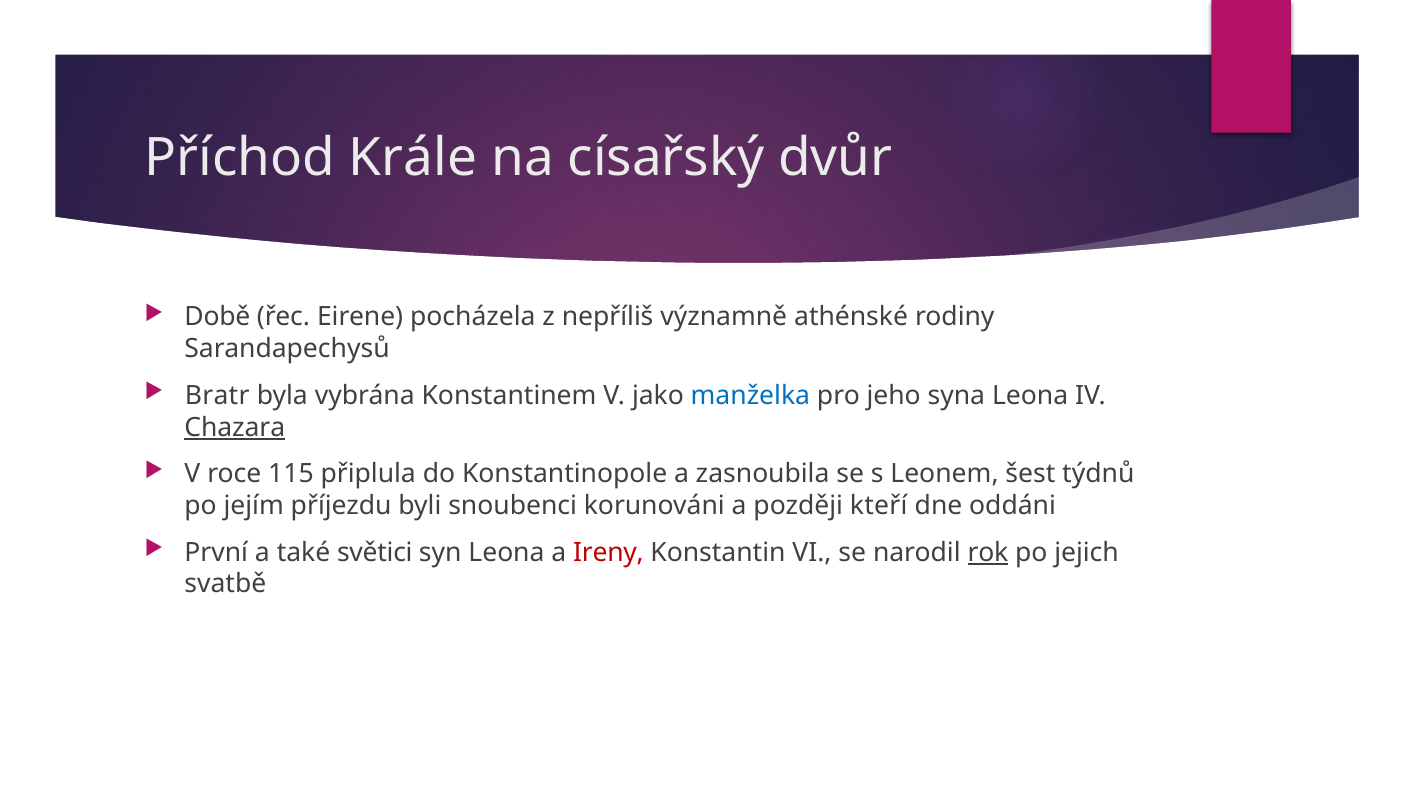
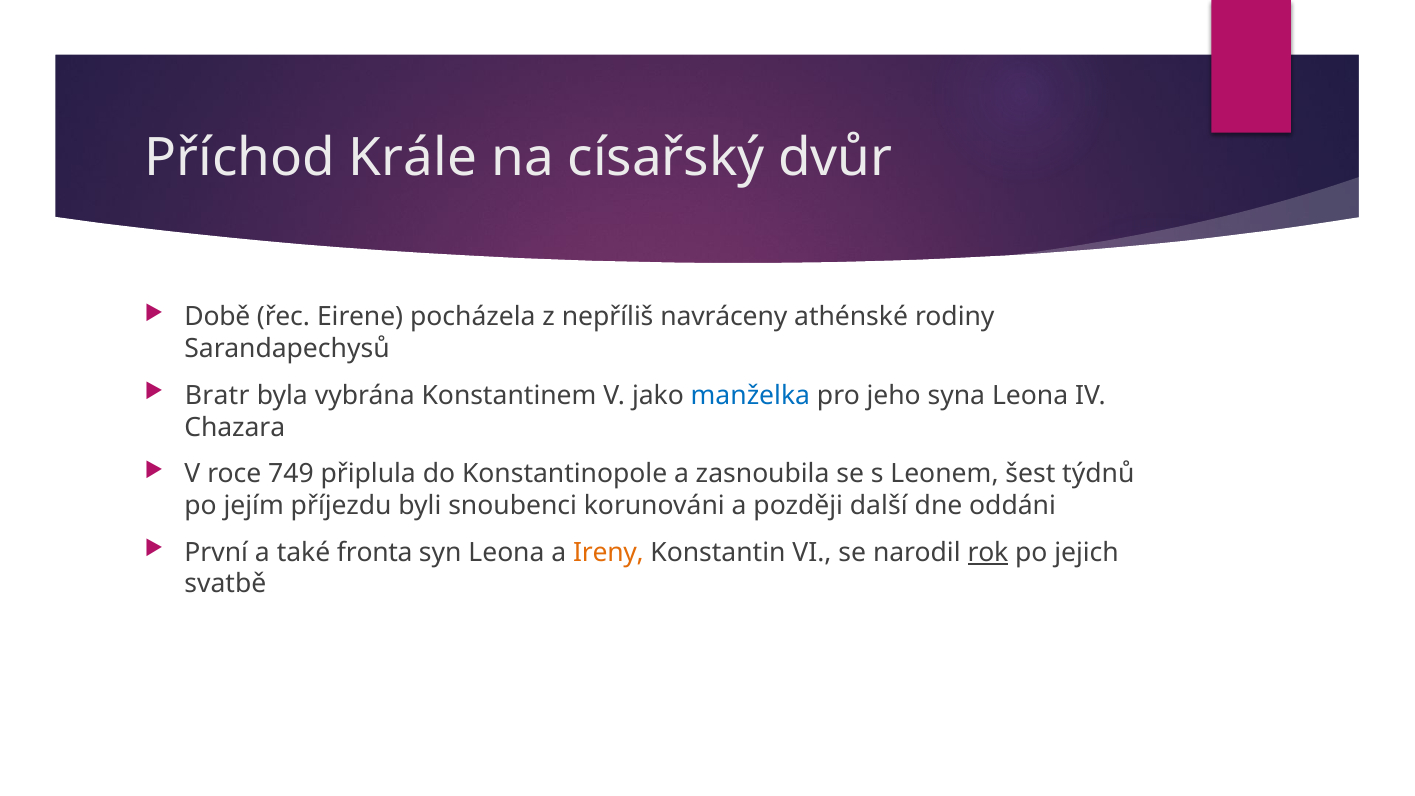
významně: významně -> navráceny
Chazara underline: present -> none
115: 115 -> 749
kteří: kteří -> další
světici: světici -> fronta
Ireny colour: red -> orange
